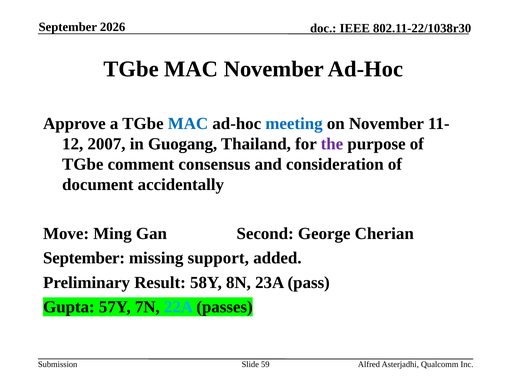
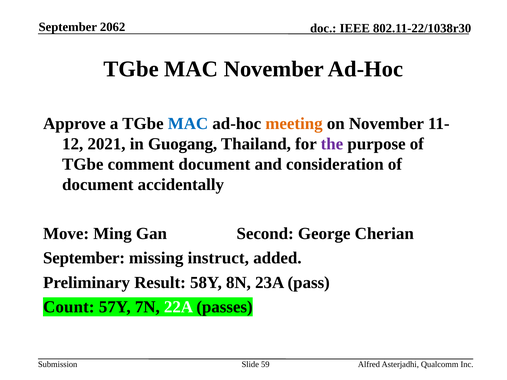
2026: 2026 -> 2062
meeting colour: blue -> orange
2007: 2007 -> 2021
comment consensus: consensus -> document
support: support -> instruct
Gupta: Gupta -> Count
22A colour: light blue -> white
